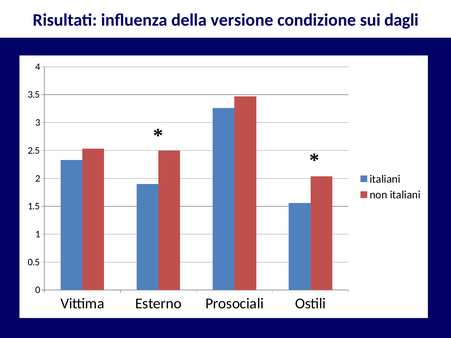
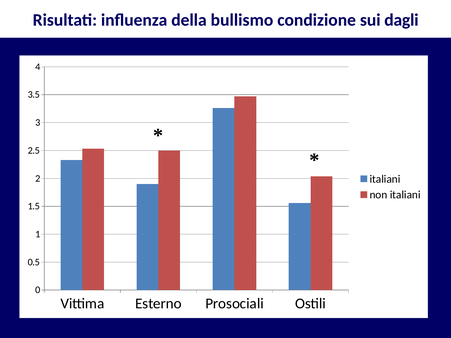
versione: versione -> bullismo
